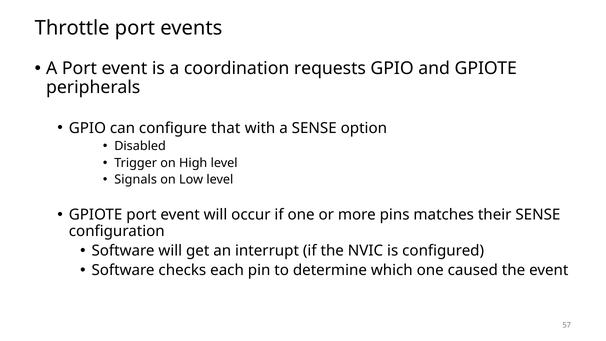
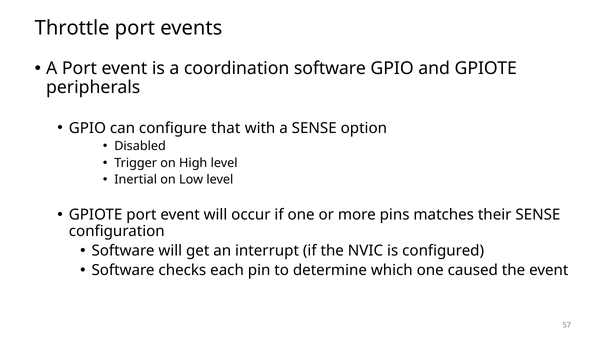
coordination requests: requests -> software
Signals: Signals -> Inertial
